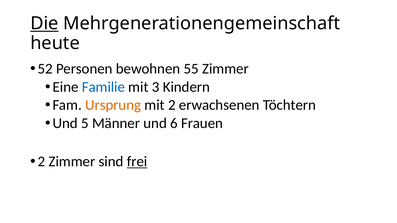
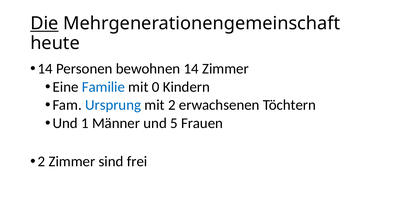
52 at (45, 69): 52 -> 14
bewohnen 55: 55 -> 14
3: 3 -> 0
Ursprung colour: orange -> blue
5: 5 -> 1
6: 6 -> 5
frei underline: present -> none
